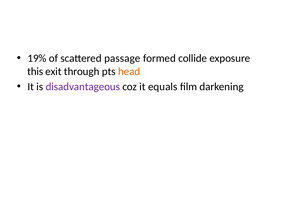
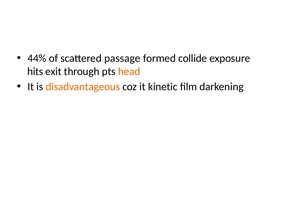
19%: 19% -> 44%
this: this -> hits
disadvantageous colour: purple -> orange
equals: equals -> kinetic
